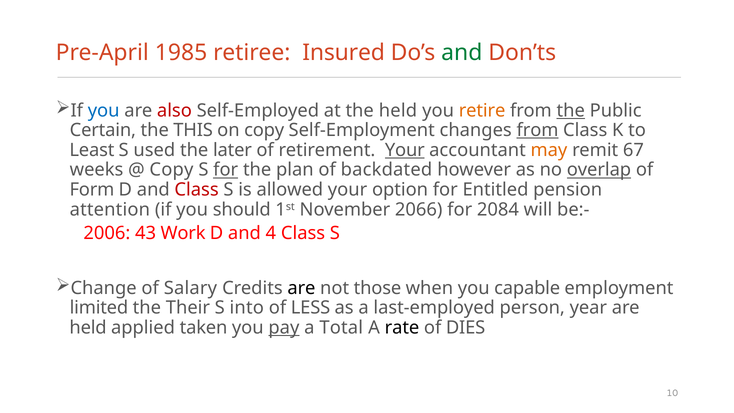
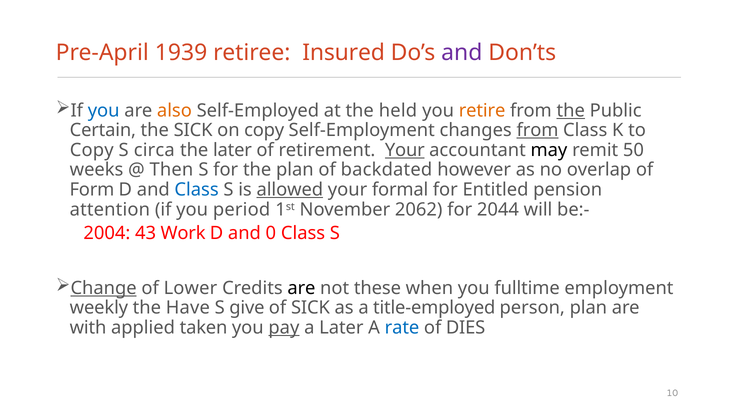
1985: 1985 -> 1939
and at (462, 52) colour: green -> purple
also colour: red -> orange
the THIS: THIS -> SICK
Least at (92, 150): Least -> Copy
used: used -> circa
may colour: orange -> black
67: 67 -> 50
Copy at (171, 170): Copy -> Then
for at (226, 170) underline: present -> none
overlap underline: present -> none
Class at (197, 190) colour: red -> blue
allowed underline: none -> present
option: option -> formal
should: should -> period
2066: 2066 -> 2062
2084: 2084 -> 2044
2006: 2006 -> 2004
4: 4 -> 0
Change underline: none -> present
Salary: Salary -> Lower
those: those -> these
capable: capable -> fulltime
limited: limited -> weekly
Their: Their -> Have
into: into -> give
of LESS: LESS -> SICK
last-employed: last-employed -> title-employed
person year: year -> plan
held at (88, 328): held -> with
a Total: Total -> Later
rate colour: black -> blue
